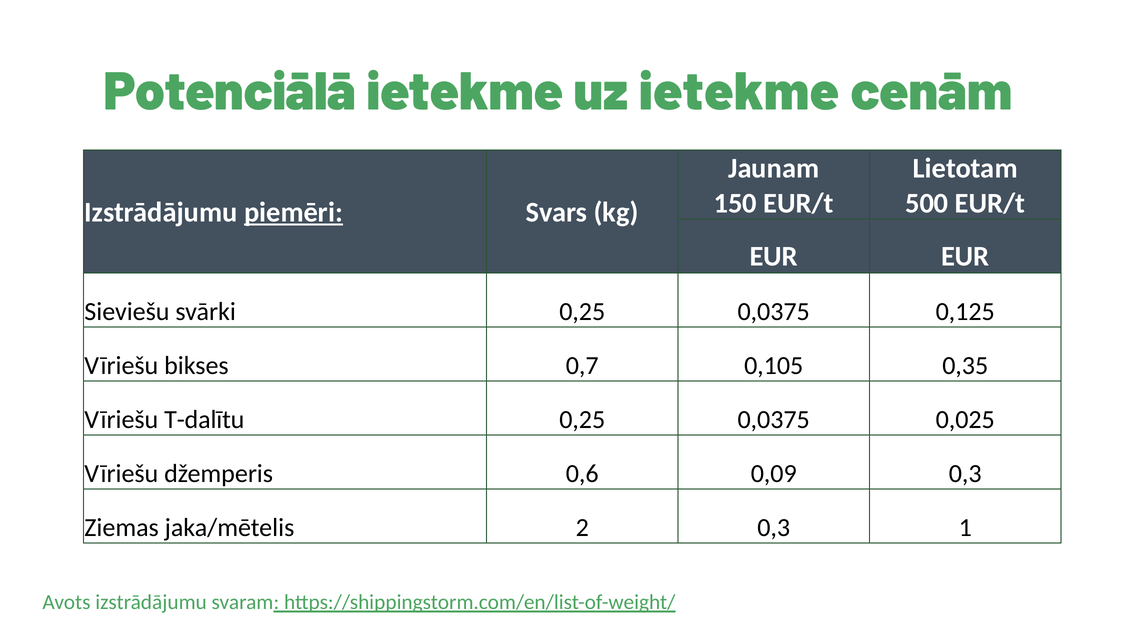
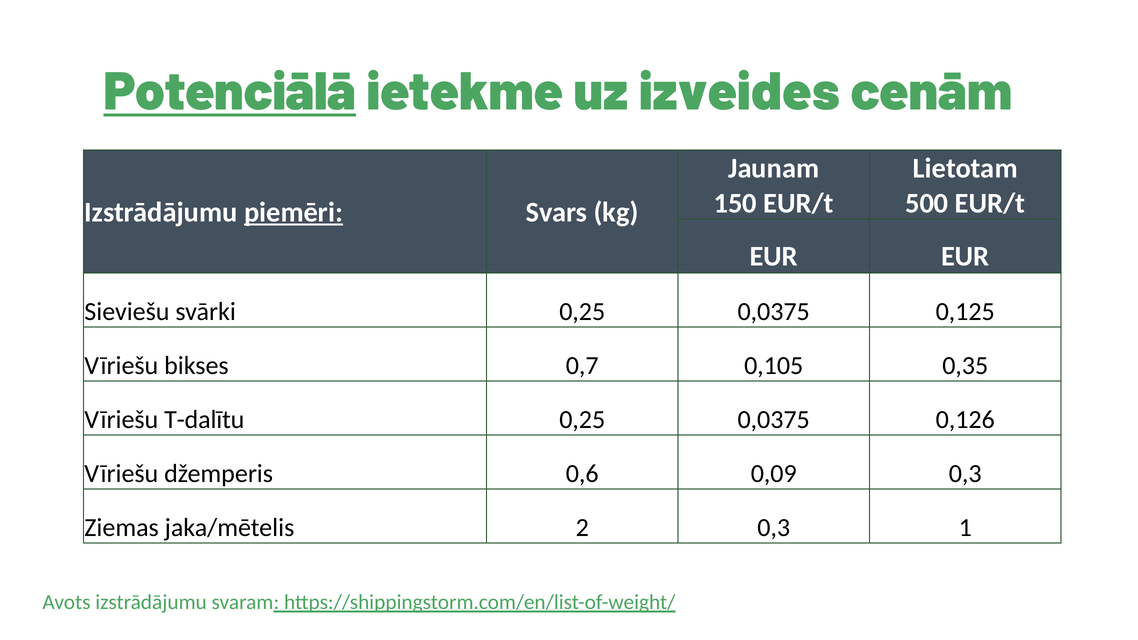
Potenciālā underline: none -> present
uz ietekme: ietekme -> izveides
0,025: 0,025 -> 0,126
